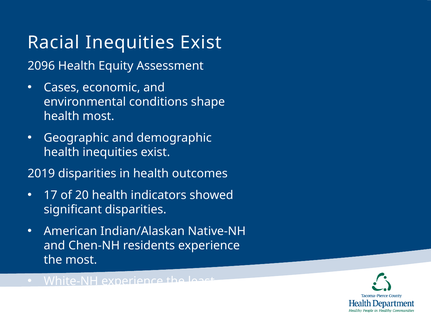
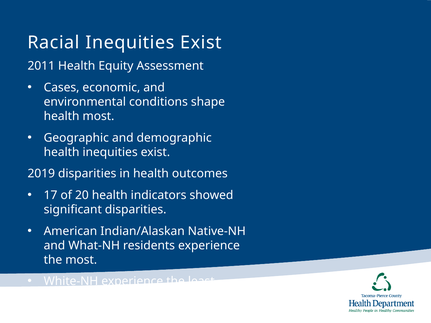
2096: 2096 -> 2011
Chen-NH: Chen-NH -> What-NH
